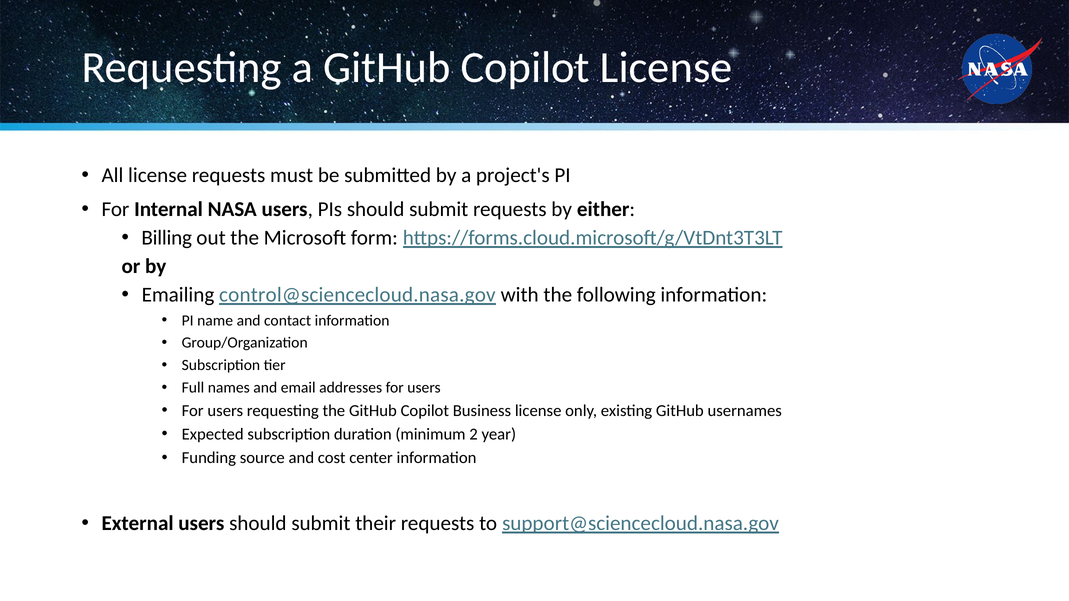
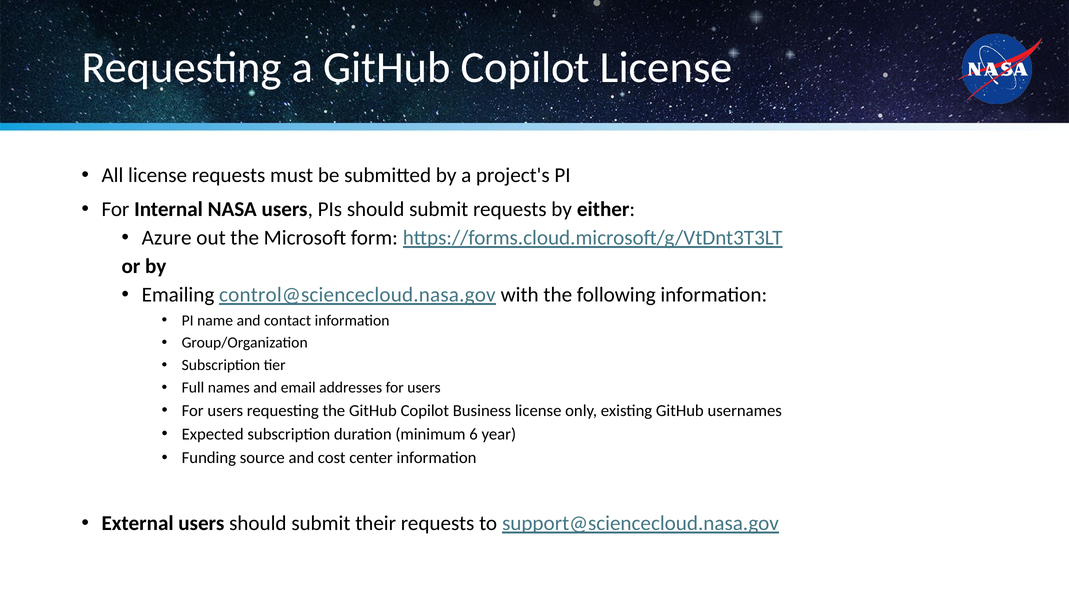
Billing: Billing -> Azure
2: 2 -> 6
